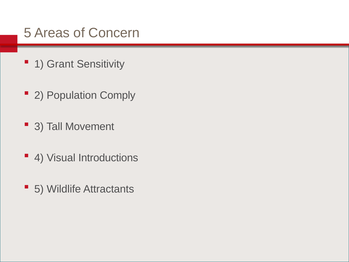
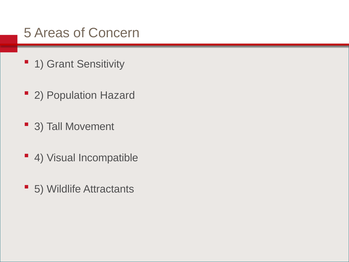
Comply: Comply -> Hazard
Introductions: Introductions -> Incompatible
